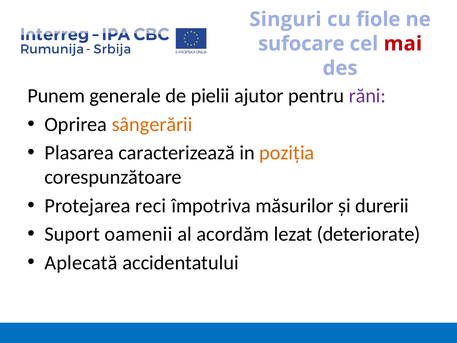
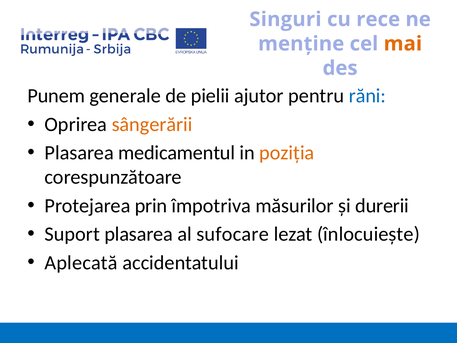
fiole: fiole -> rece
sufocare: sufocare -> menține
mai colour: red -> orange
răni colour: purple -> blue
caracterizează: caracterizează -> medicamentul
reci: reci -> prin
Suport oamenii: oamenii -> plasarea
acordăm: acordăm -> sufocare
deteriorate: deteriorate -> înlocuiește
